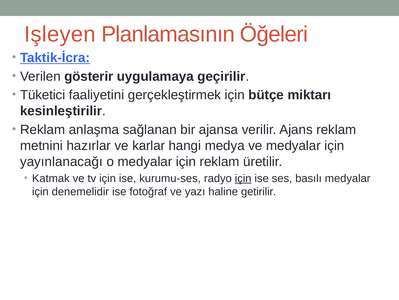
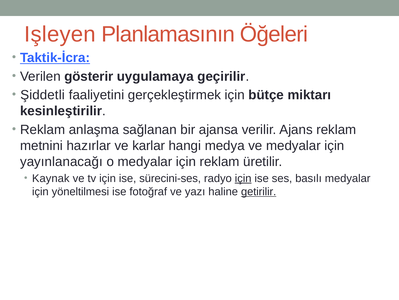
Tüketici: Tüketici -> Şiddetli
Katmak: Katmak -> Kaynak
kurumu-ses: kurumu-ses -> sürecini-ses
denemelidir: denemelidir -> yöneltilmesi
getirilir underline: none -> present
